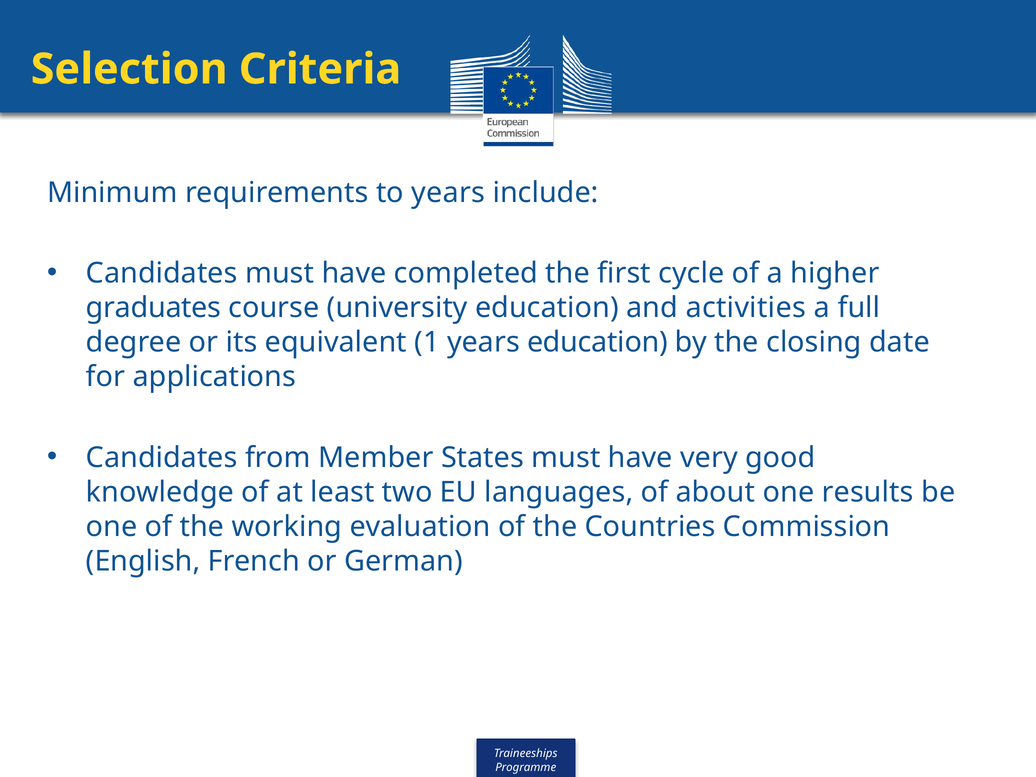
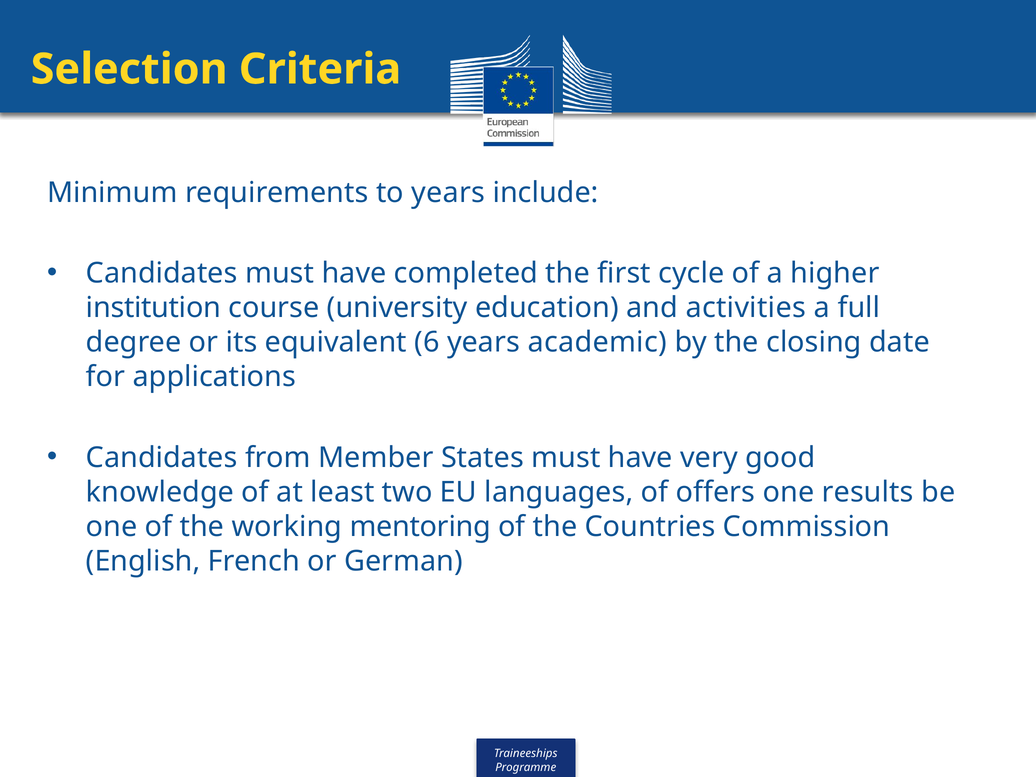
graduates: graduates -> institution
1: 1 -> 6
years education: education -> academic
about: about -> offers
evaluation: evaluation -> mentoring
